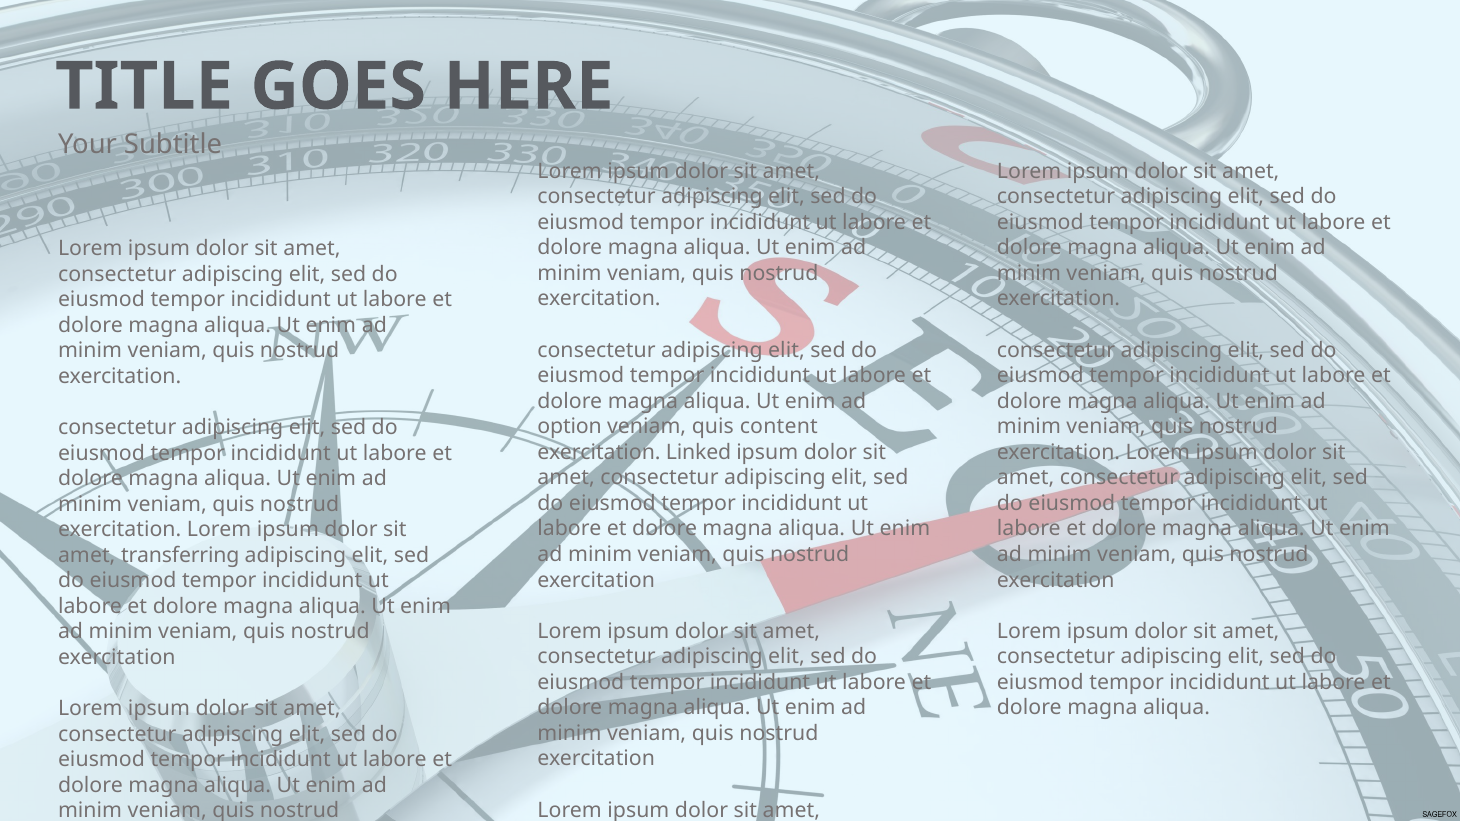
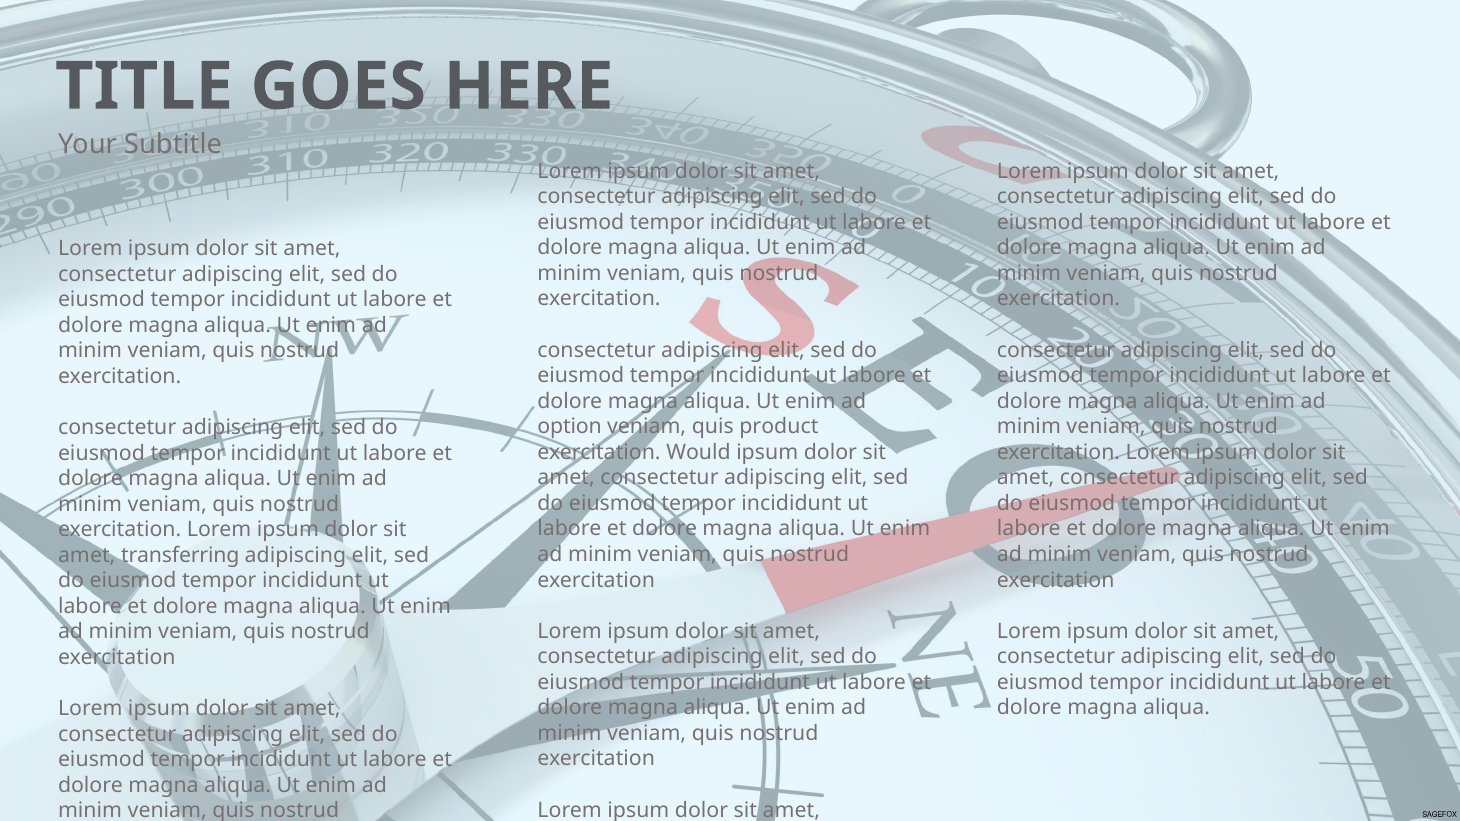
content: content -> product
Linked: Linked -> Would
